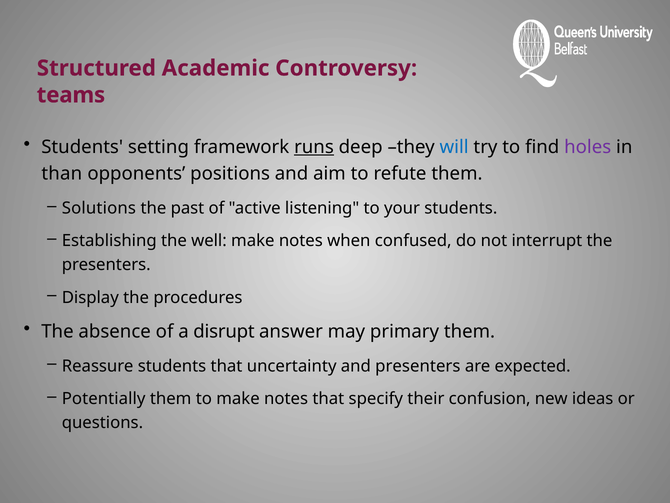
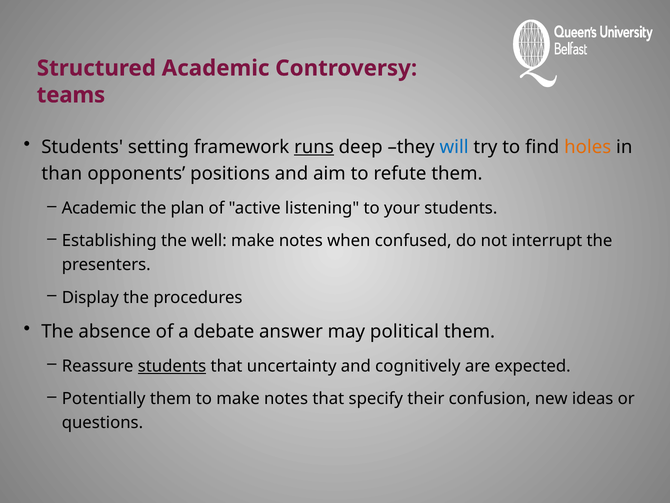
holes colour: purple -> orange
Solutions at (99, 208): Solutions -> Academic
past: past -> plan
disrupt: disrupt -> debate
primary: primary -> political
students at (172, 366) underline: none -> present
and presenters: presenters -> cognitively
